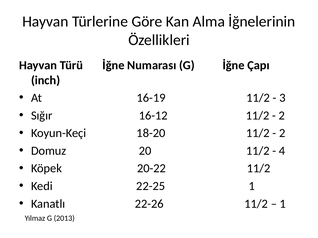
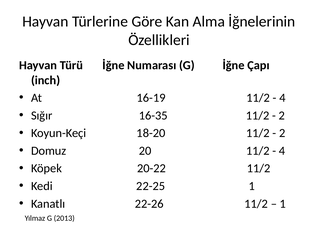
3 at (282, 98): 3 -> 4
16-12: 16-12 -> 16-35
